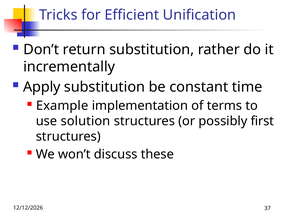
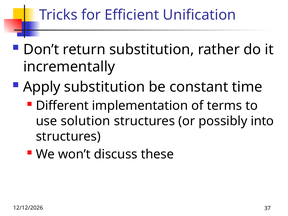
Example: Example -> Different
first: first -> into
